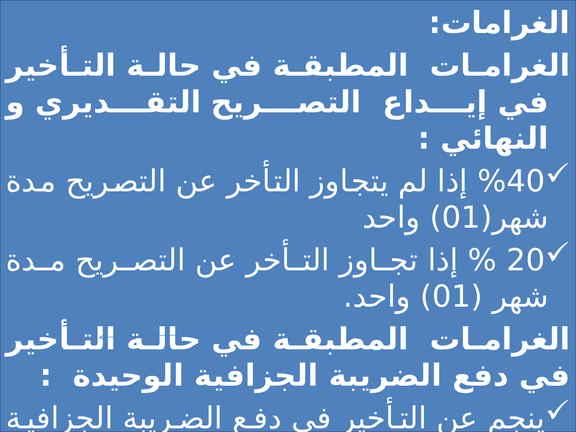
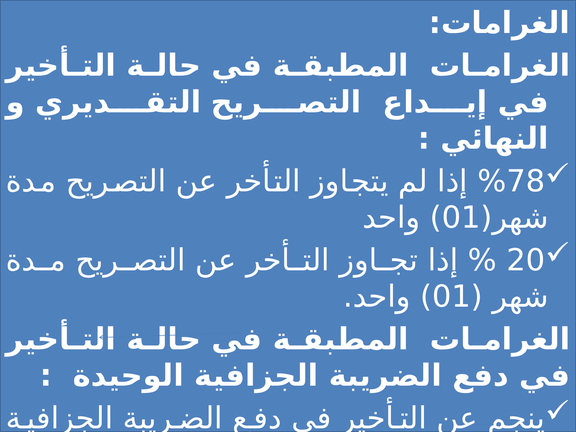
%40: %40 -> %78
